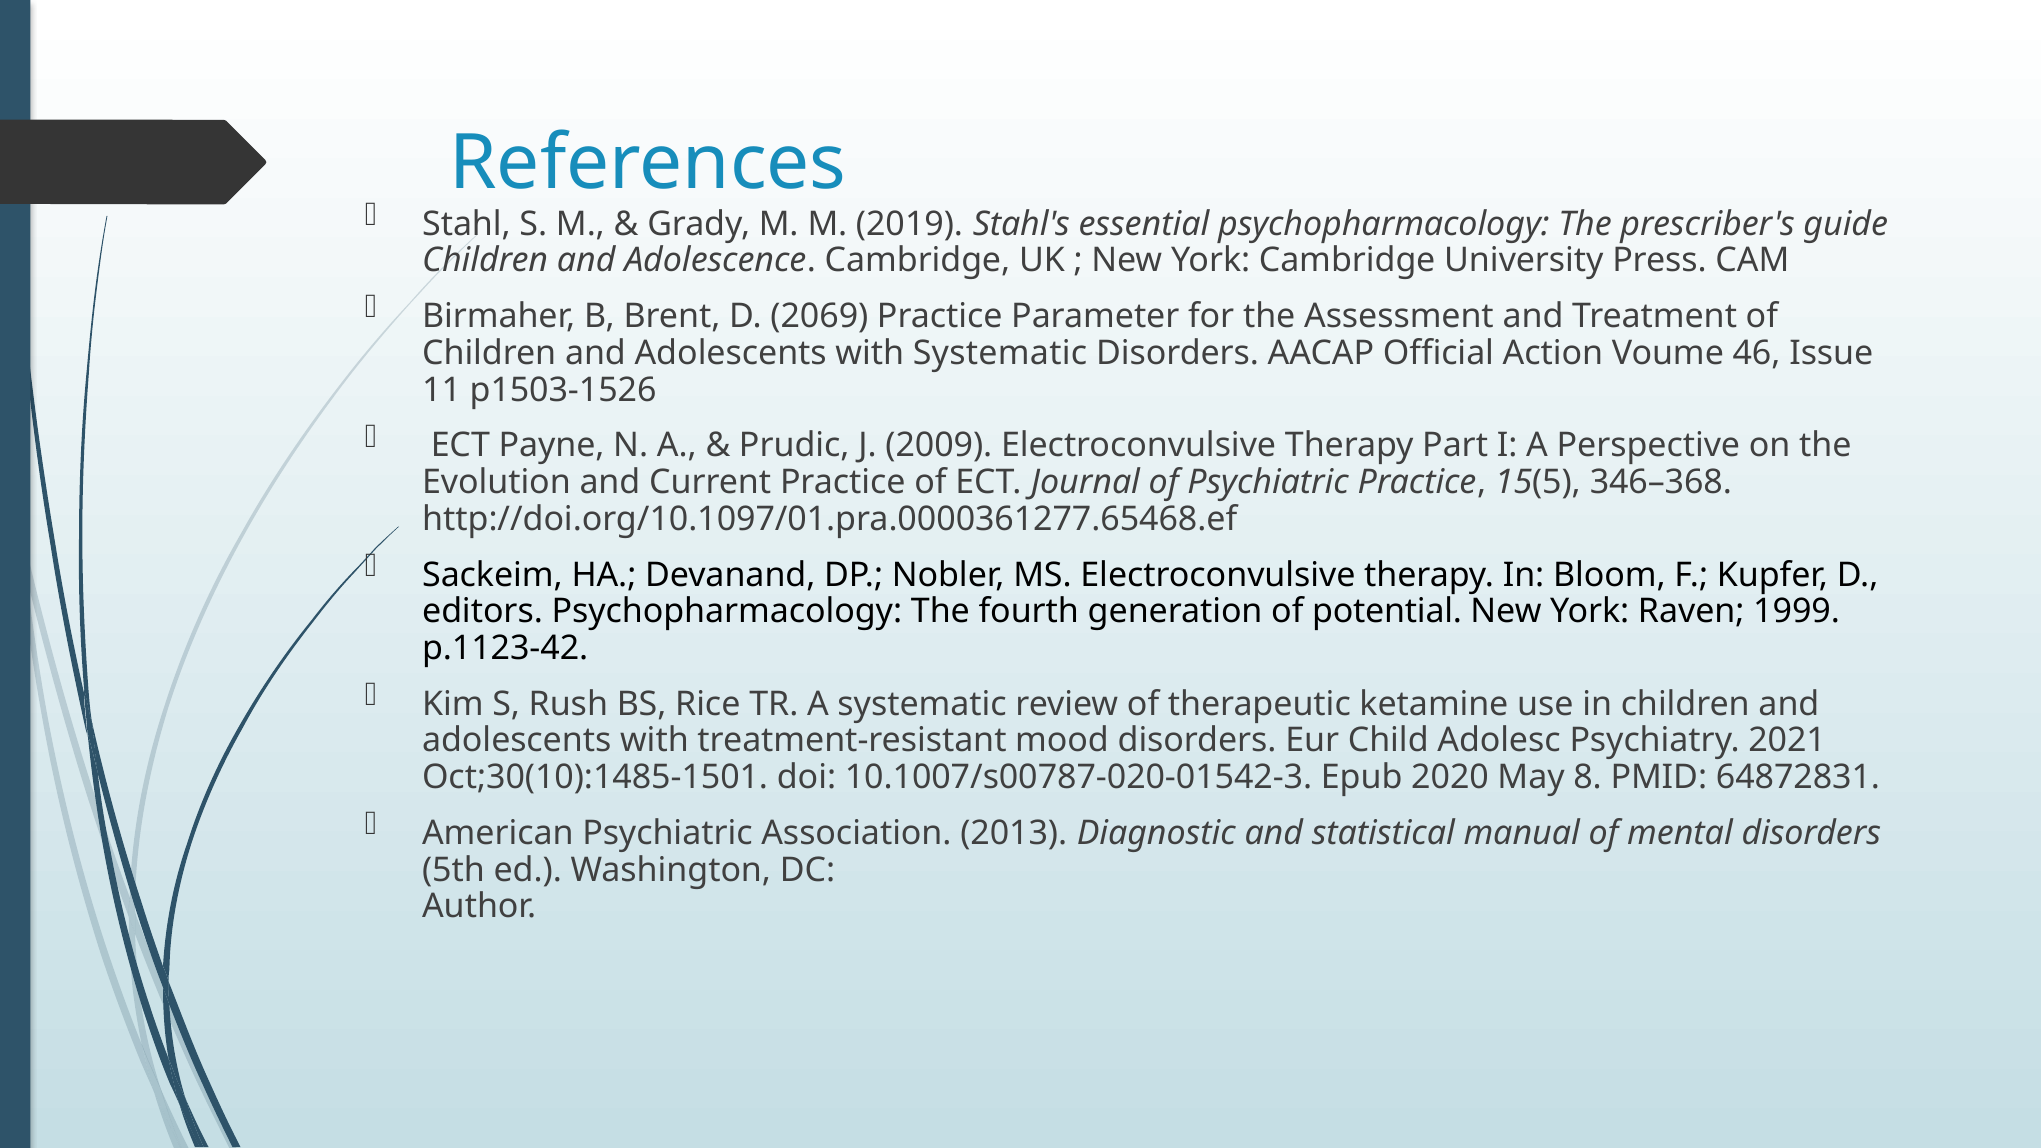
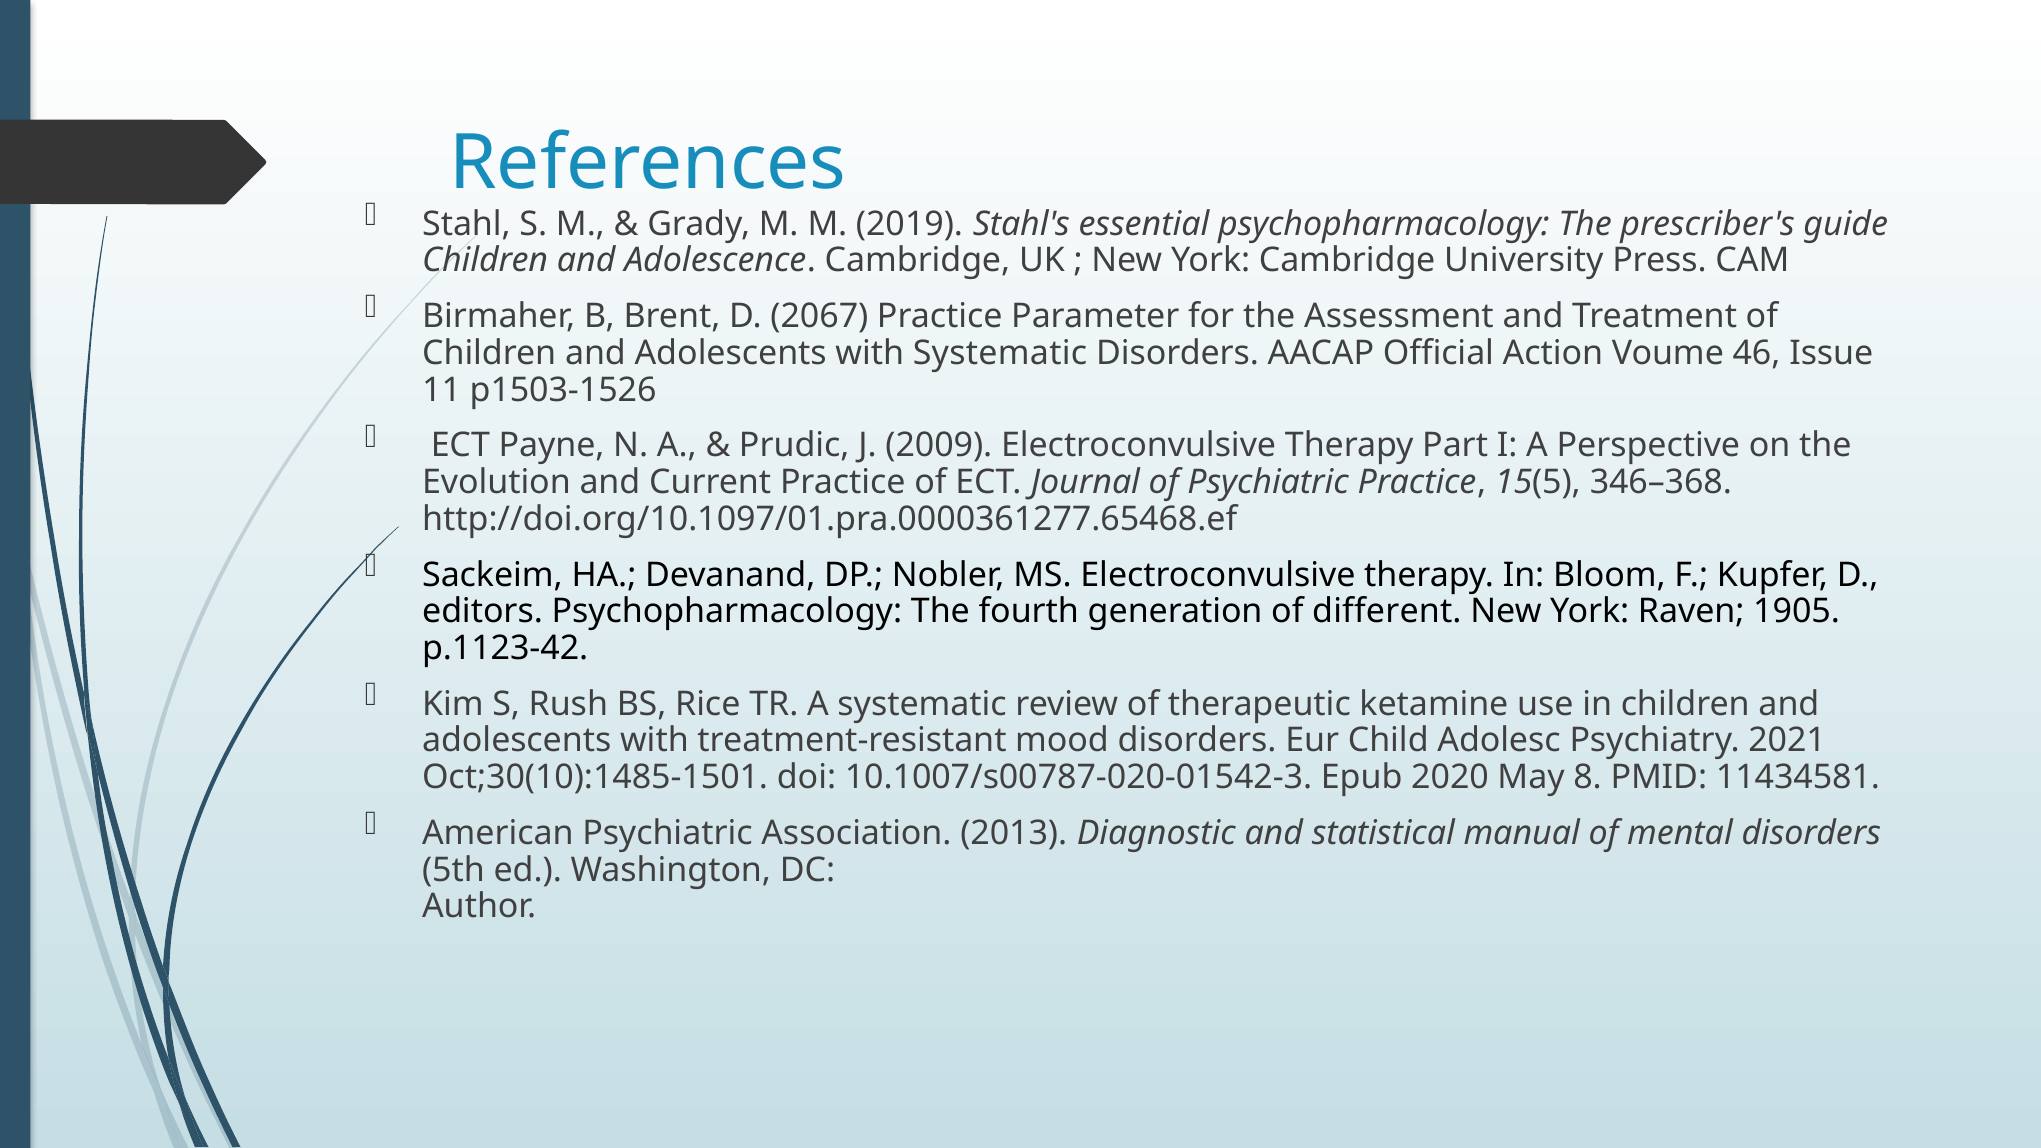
2069: 2069 -> 2067
potential: potential -> different
1999: 1999 -> 1905
64872831: 64872831 -> 11434581
